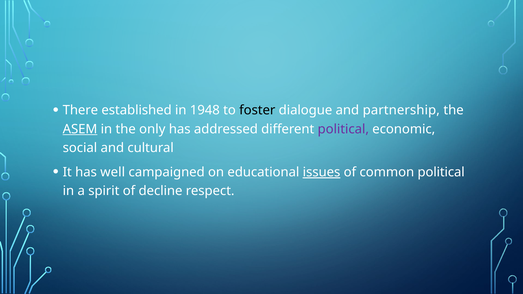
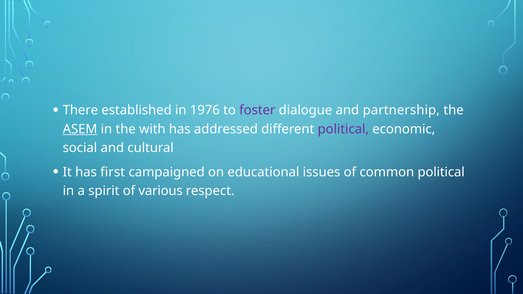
1948: 1948 -> 1976
foster colour: black -> purple
only: only -> with
well: well -> first
issues underline: present -> none
decline: decline -> various
